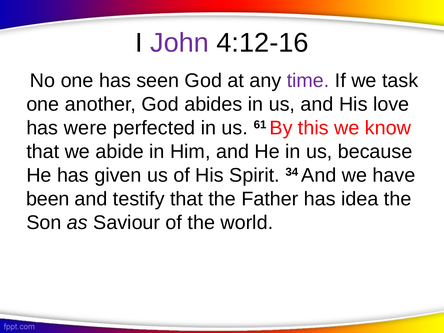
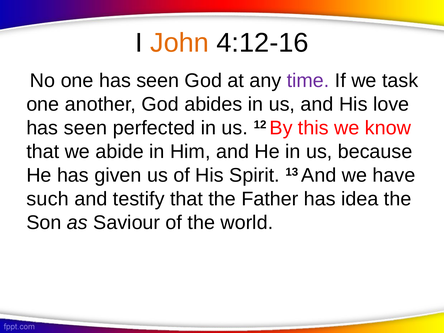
John colour: purple -> orange
were at (85, 128): were -> seen
61: 61 -> 12
34: 34 -> 13
been: been -> such
